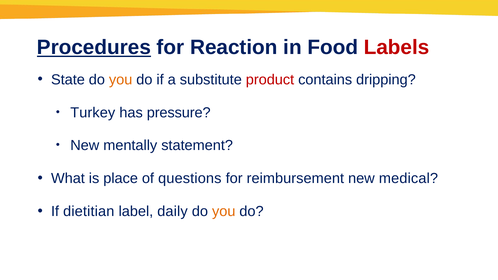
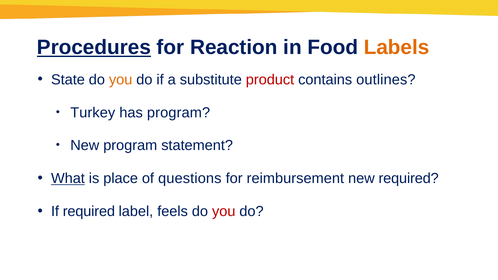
Labels colour: red -> orange
dripping: dripping -> outlines
has pressure: pressure -> program
New mentally: mentally -> program
What underline: none -> present
new medical: medical -> required
If dietitian: dietitian -> required
daily: daily -> feels
you at (224, 212) colour: orange -> red
